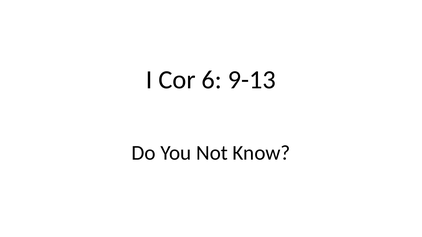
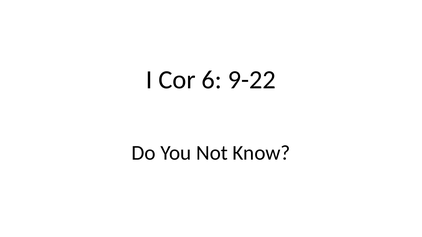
9-13: 9-13 -> 9-22
